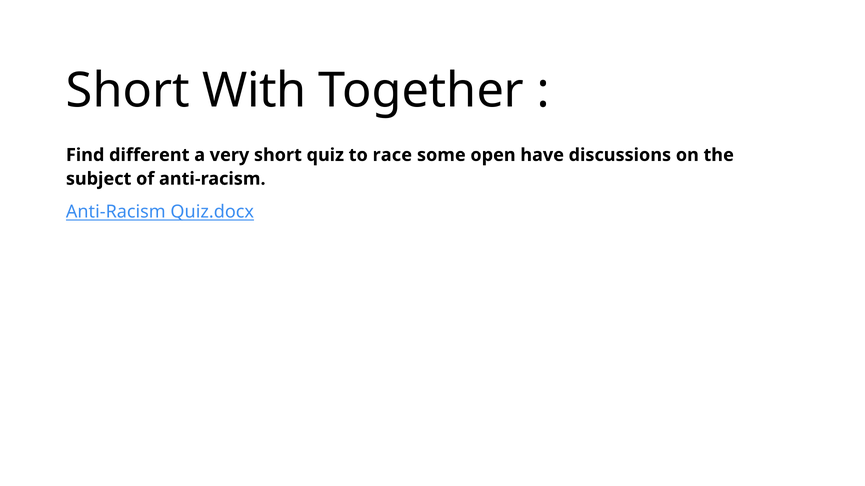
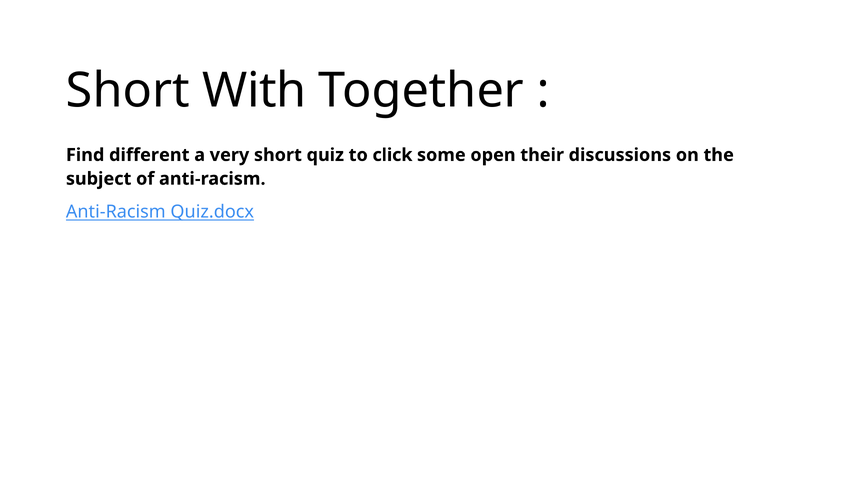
race: race -> click
have: have -> their
